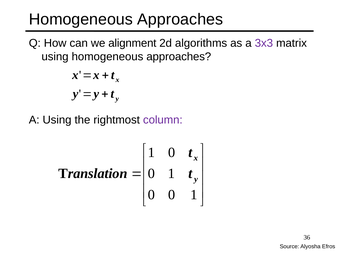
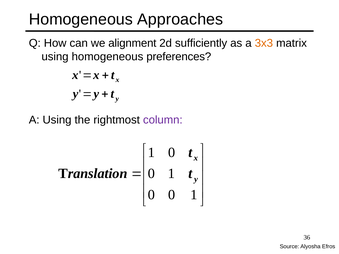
algorithms: algorithms -> sufficiently
3x3 colour: purple -> orange
using homogeneous approaches: approaches -> preferences
